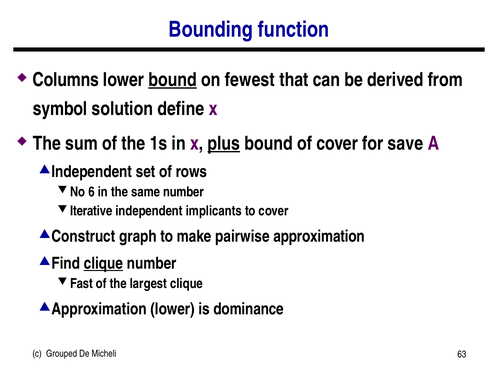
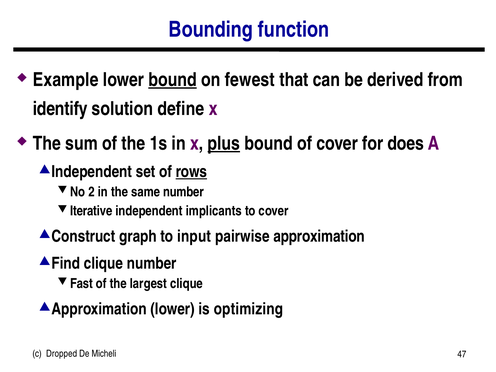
Columns: Columns -> Example
symbol: symbol -> identify
save: save -> does
rows underline: none -> present
6: 6 -> 2
make: make -> input
clique at (103, 263) underline: present -> none
dominance: dominance -> optimizing
Grouped: Grouped -> Dropped
63: 63 -> 47
